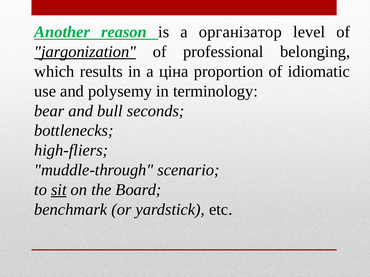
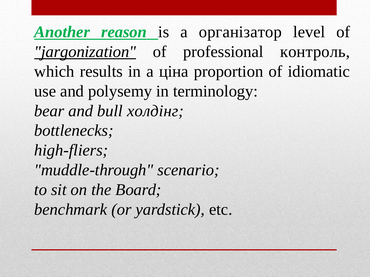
belonging: belonging -> контроль
seconds: seconds -> холдінг
sit underline: present -> none
